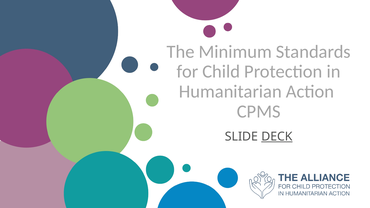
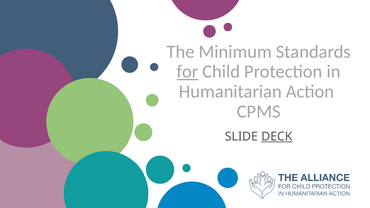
for underline: none -> present
